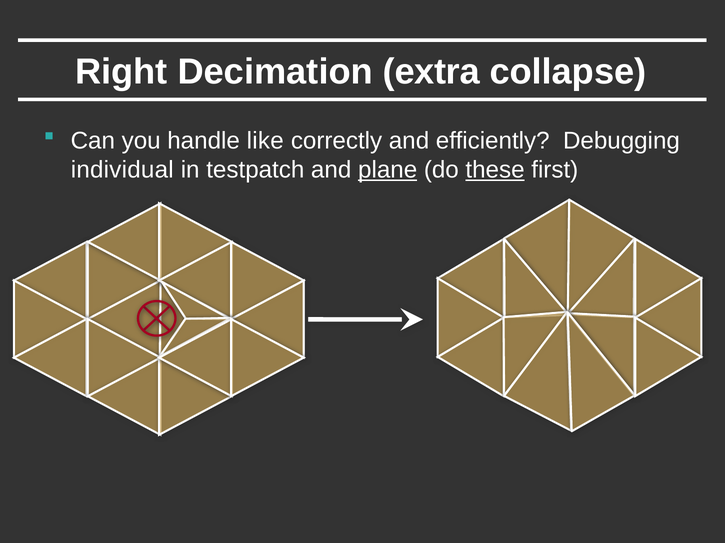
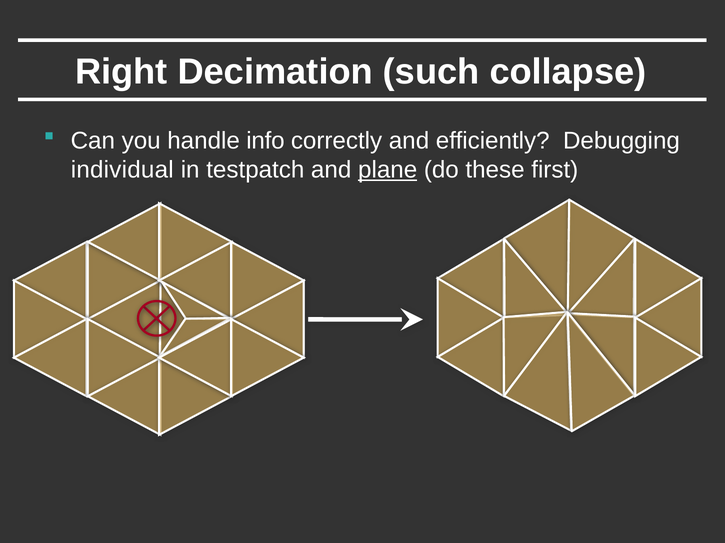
extra: extra -> such
like: like -> info
these underline: present -> none
